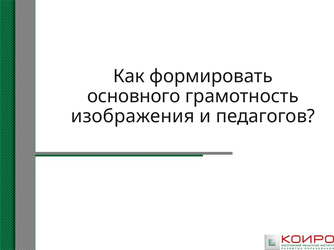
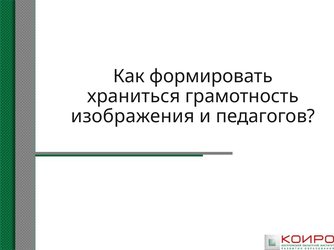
основного: основного -> храниться
